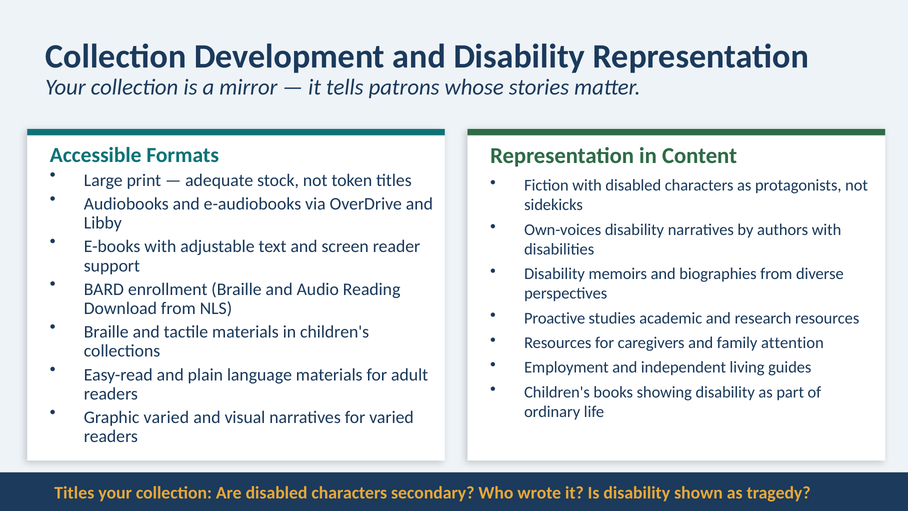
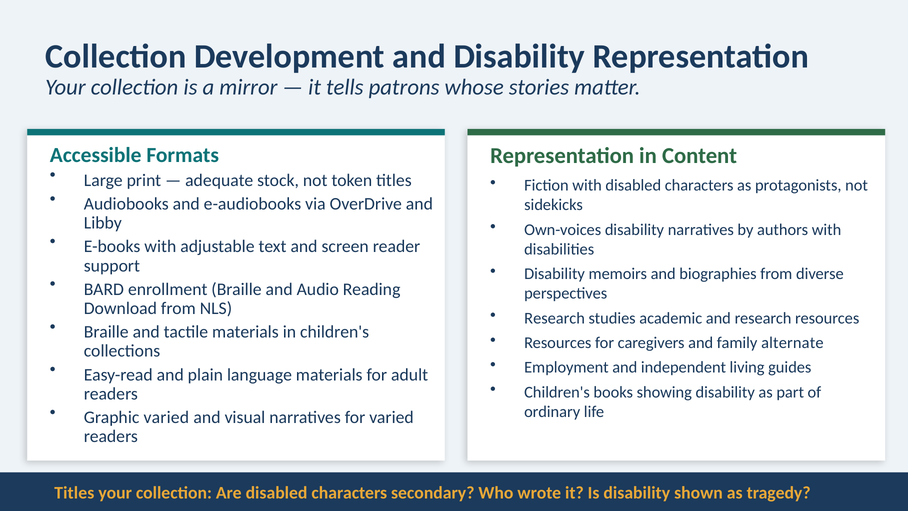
Proactive at (555, 318): Proactive -> Research
attention: attention -> alternate
